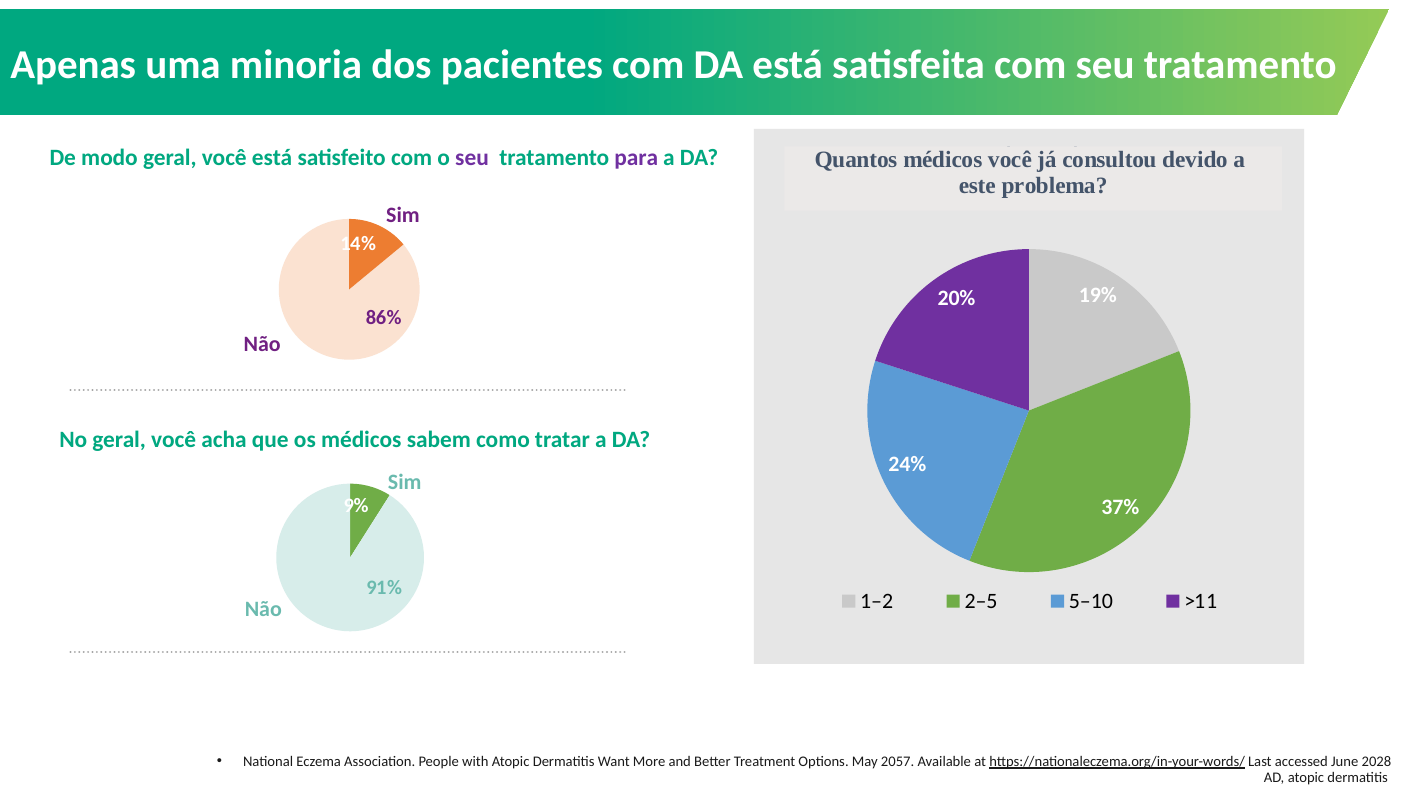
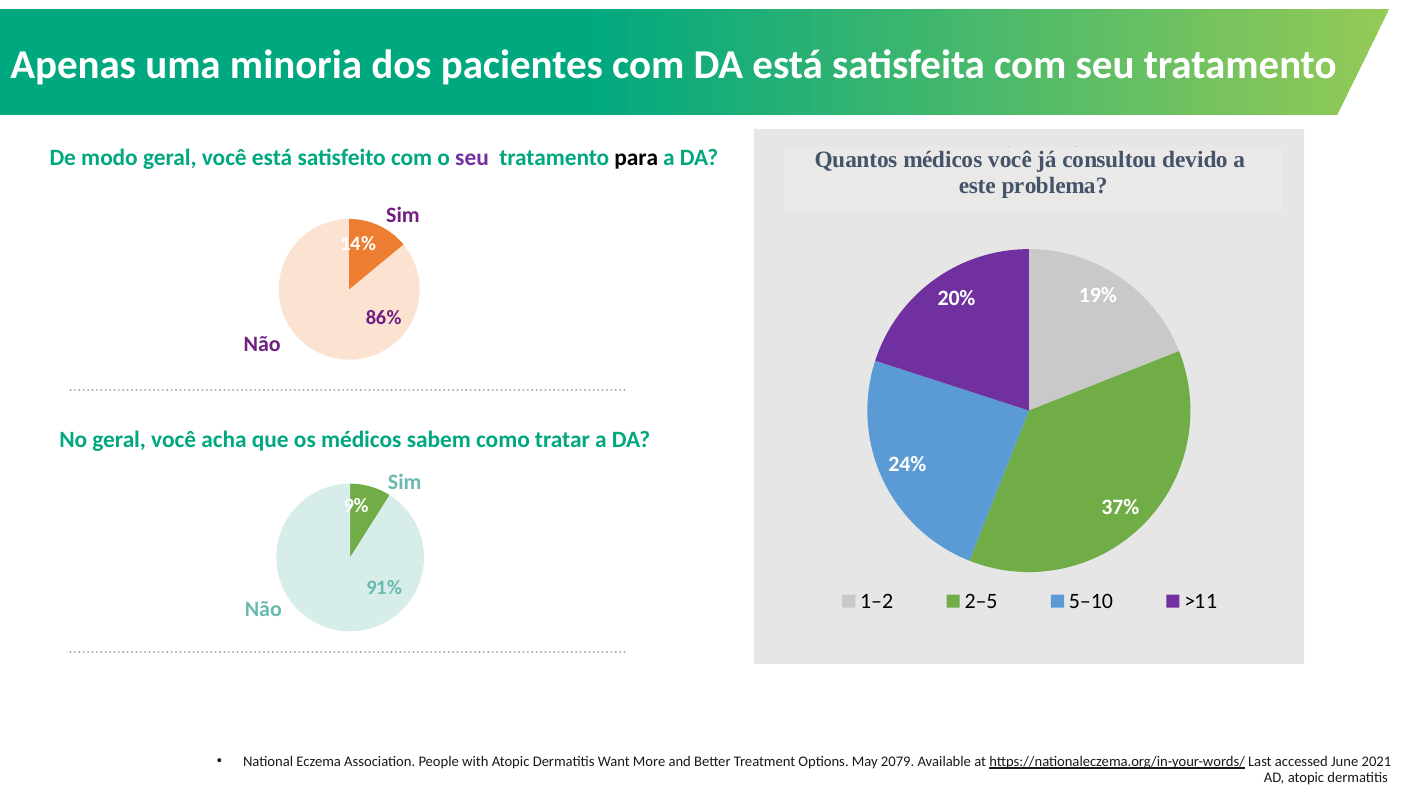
para colour: purple -> black
2057: 2057 -> 2079
2028: 2028 -> 2021
